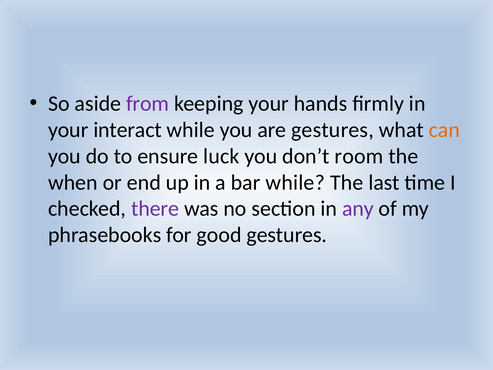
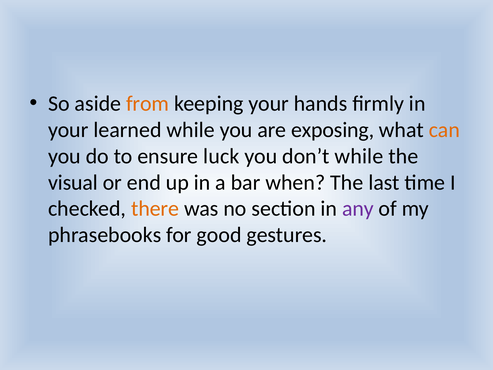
from colour: purple -> orange
interact: interact -> learned
are gestures: gestures -> exposing
don’t room: room -> while
when: when -> visual
bar while: while -> when
there colour: purple -> orange
